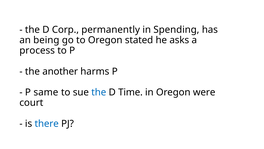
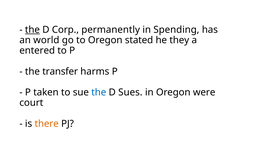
the at (32, 30) underline: none -> present
being: being -> world
asks: asks -> they
process: process -> entered
another: another -> transfer
same: same -> taken
Time: Time -> Sues
there colour: blue -> orange
